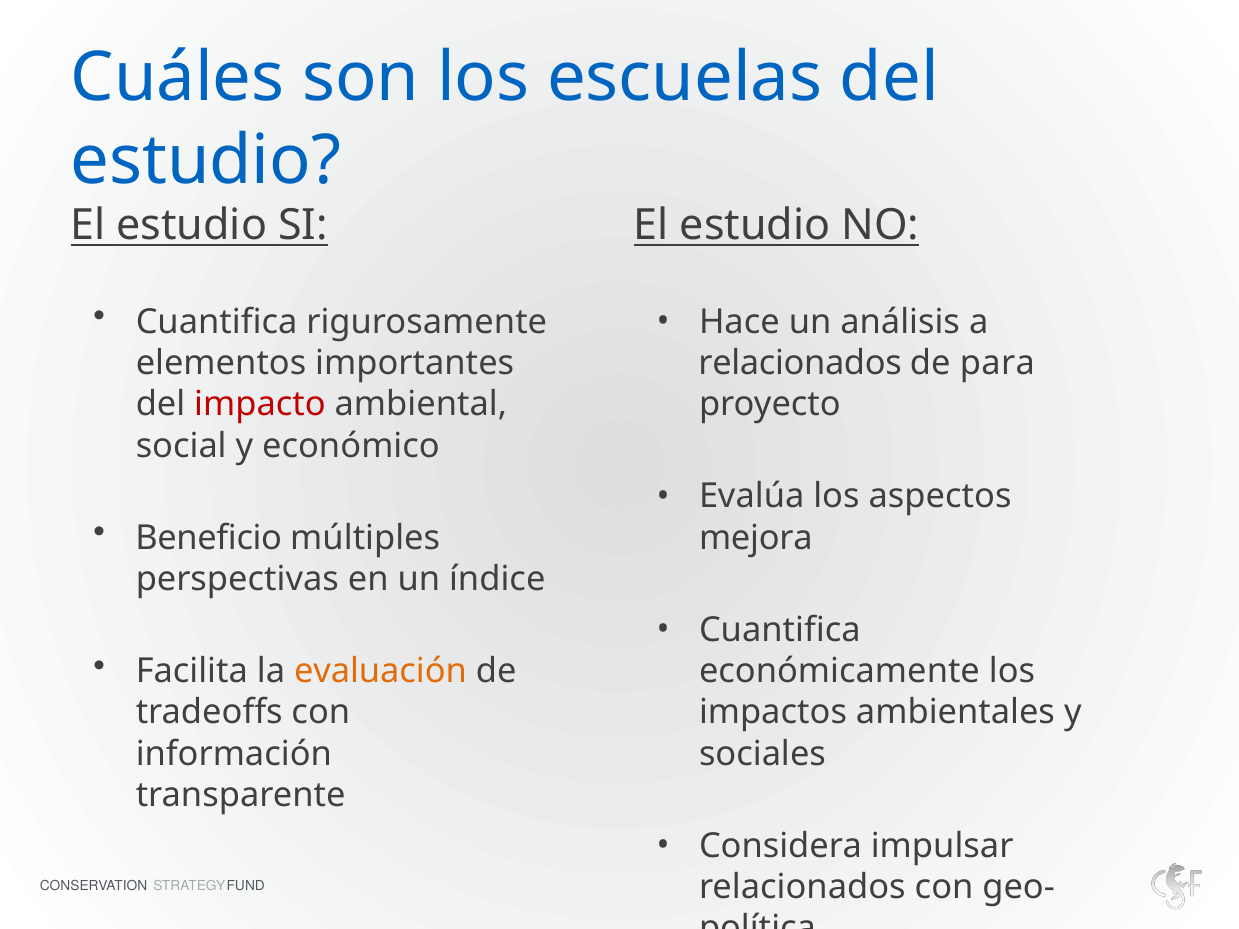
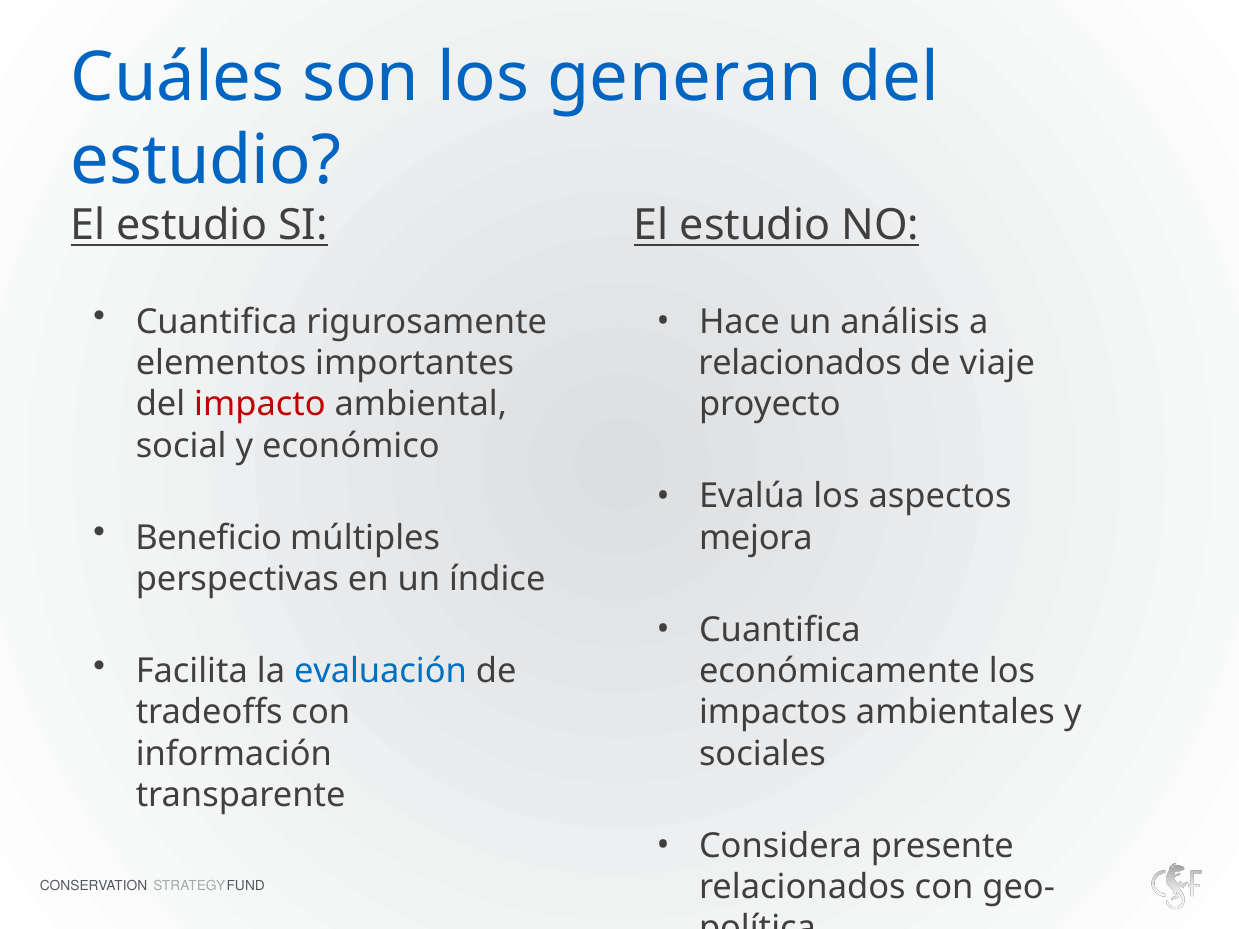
escuelas: escuelas -> generan
para: para -> viaje
evaluación colour: orange -> blue
impulsar: impulsar -> presente
